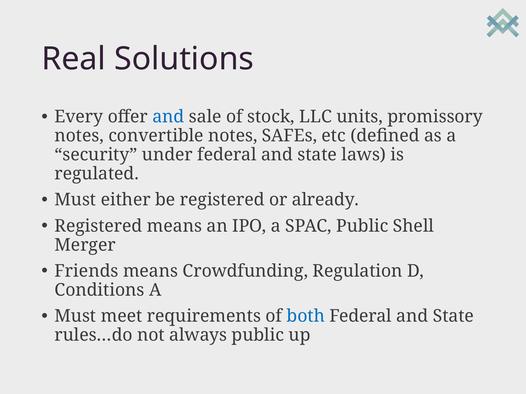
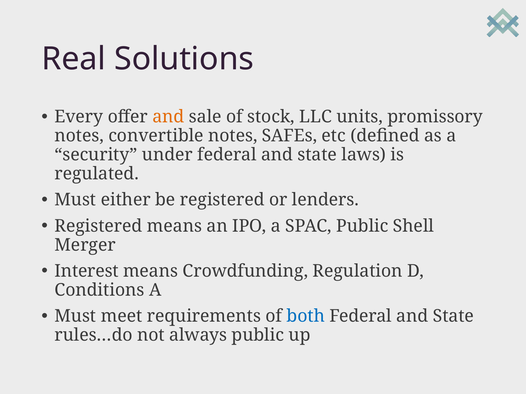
and at (168, 117) colour: blue -> orange
already: already -> lenders
Friends: Friends -> Interest
